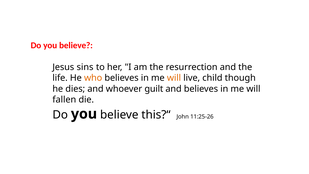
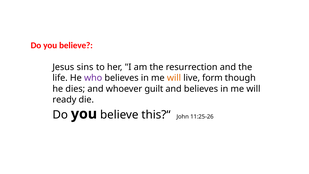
who colour: orange -> purple
child: child -> form
fallen: fallen -> ready
